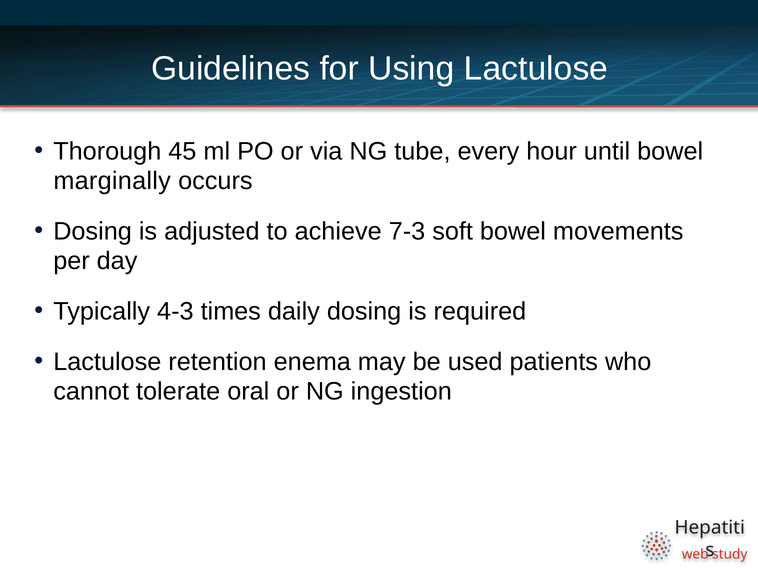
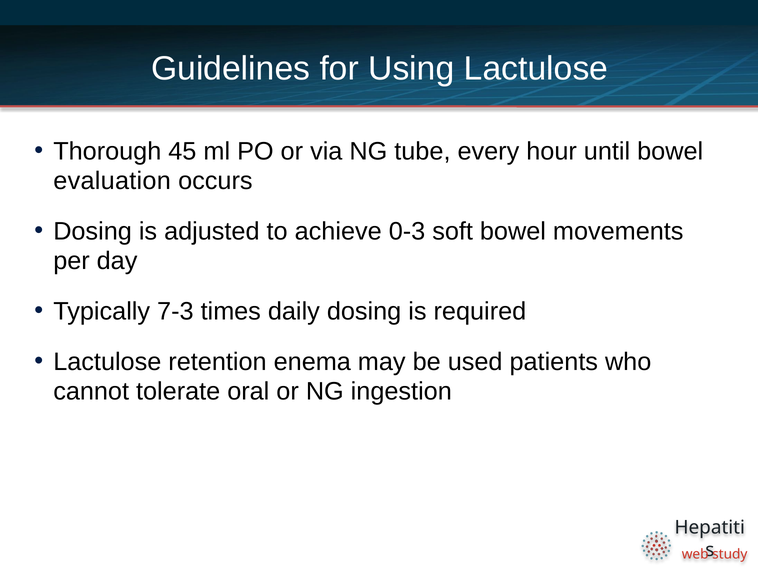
marginally: marginally -> evaluation
7-3: 7-3 -> 0-3
4-3: 4-3 -> 7-3
